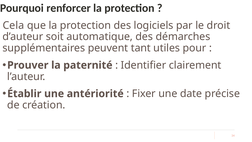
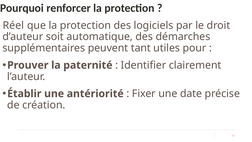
Cela: Cela -> Réel
